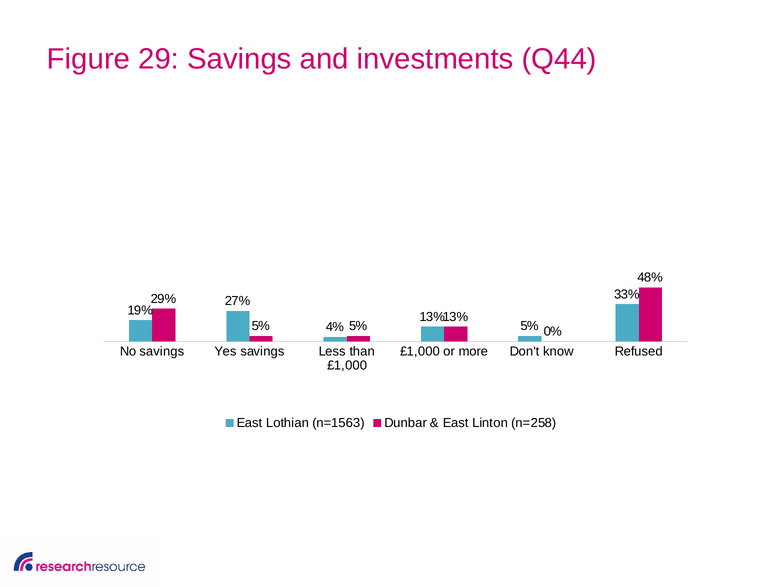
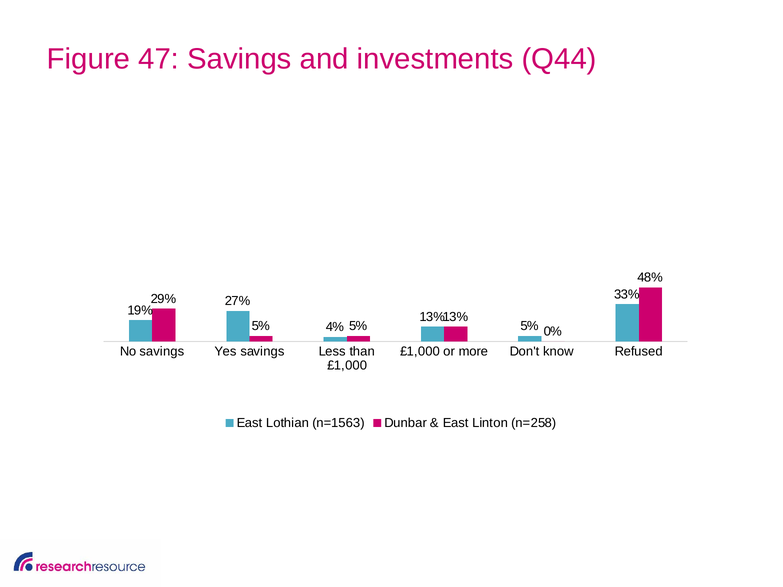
29: 29 -> 47
